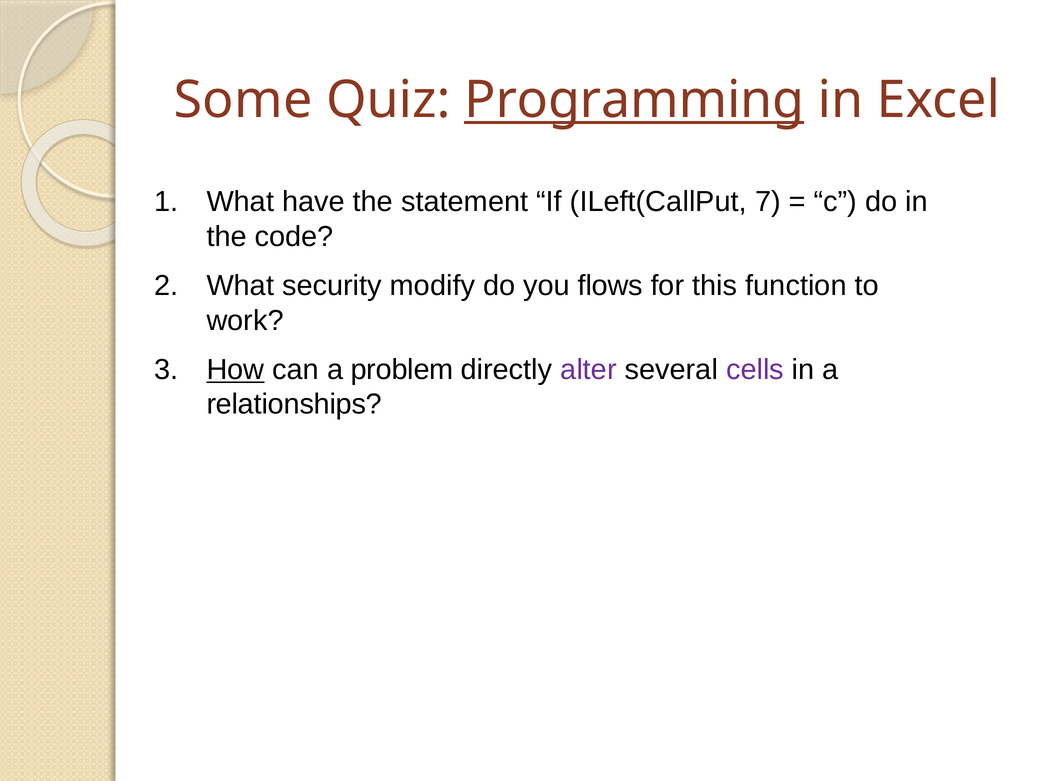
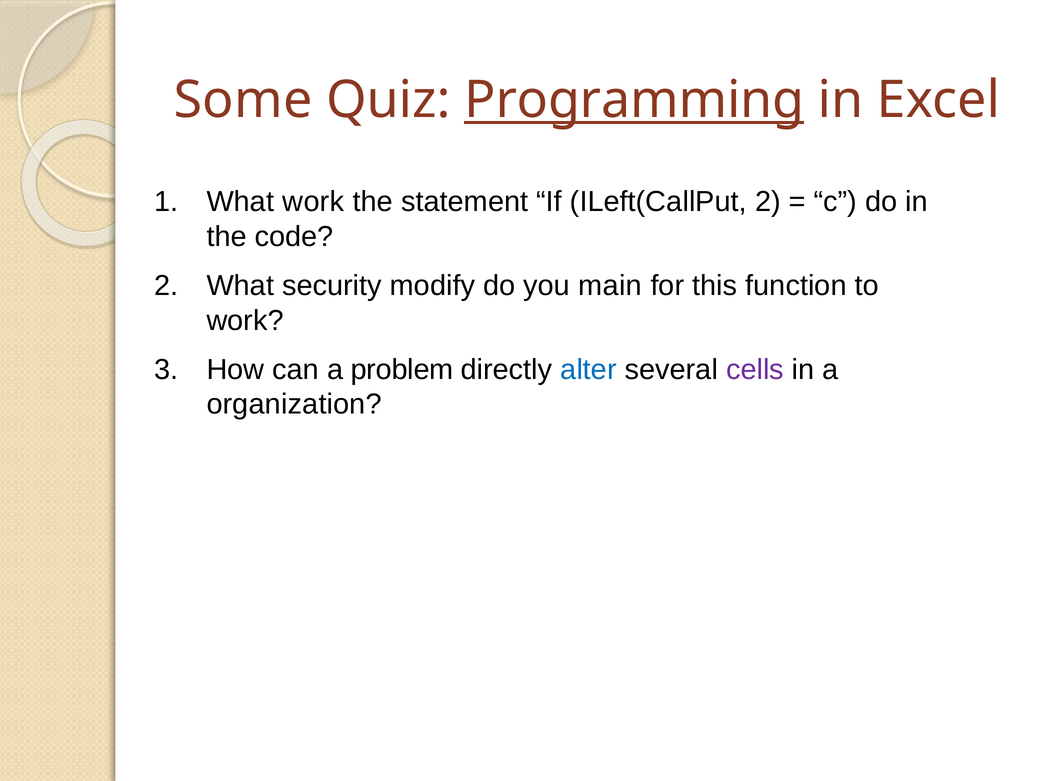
What have: have -> work
ILeft(CallPut 7: 7 -> 2
flows: flows -> main
How underline: present -> none
alter colour: purple -> blue
relationships: relationships -> organization
